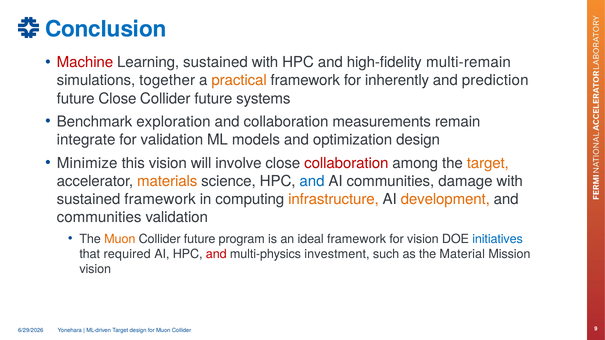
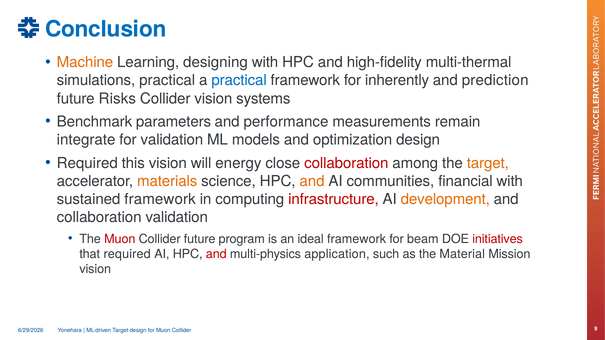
Machine colour: red -> orange
Learning sustained: sustained -> designing
multi-remain: multi-remain -> multi-thermal
simulations together: together -> practical
practical at (239, 81) colour: orange -> blue
future Close: Close -> Risks
future at (213, 99): future -> vision
exploration: exploration -> parameters
and collaboration: collaboration -> performance
Minimize at (87, 163): Minimize -> Required
involve: involve -> energy
and at (312, 181) colour: blue -> orange
damage: damage -> financial
infrastructure colour: orange -> red
communities at (99, 218): communities -> collaboration
Muon at (120, 239) colour: orange -> red
for vision: vision -> beam
initiatives colour: blue -> red
investment: investment -> application
